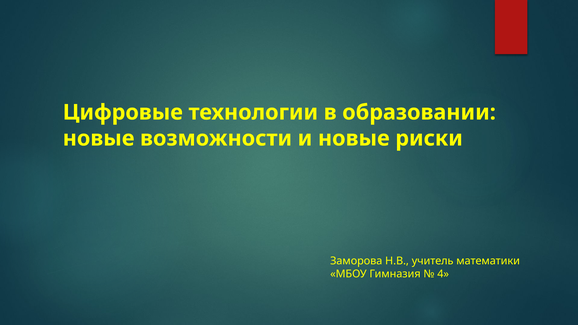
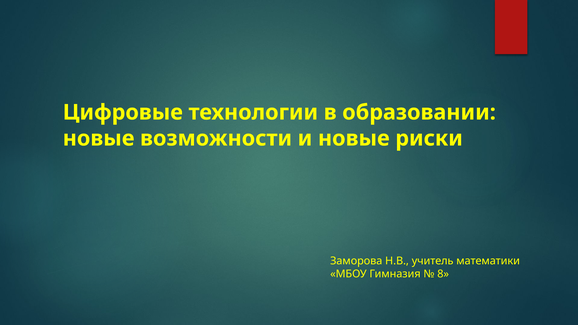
4: 4 -> 8
